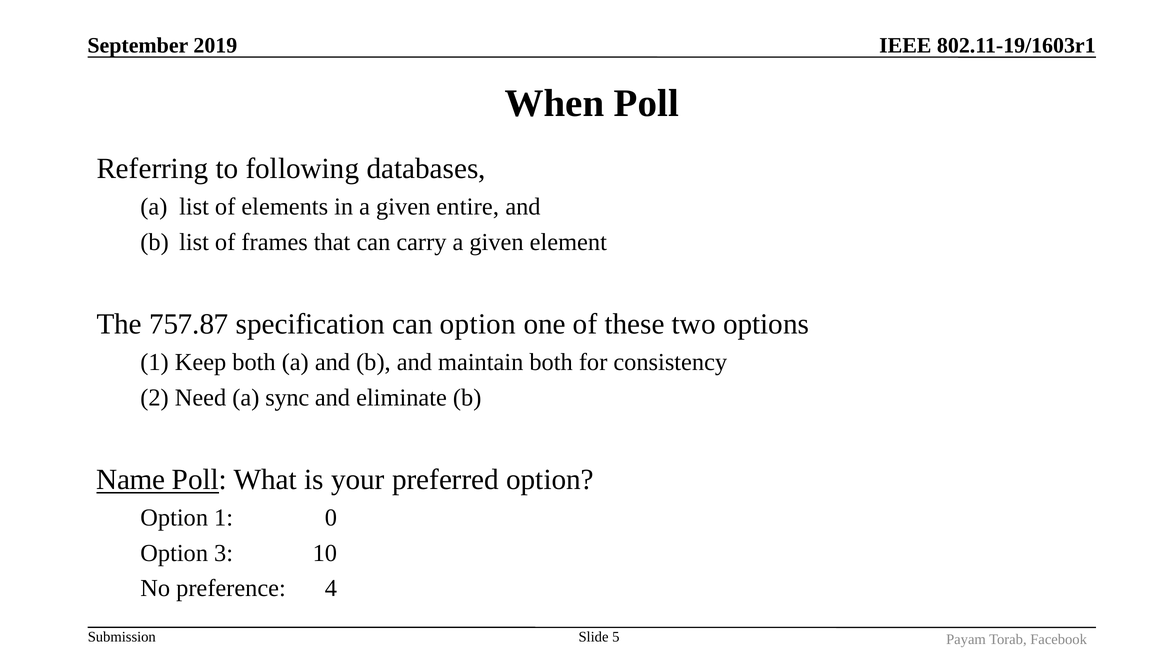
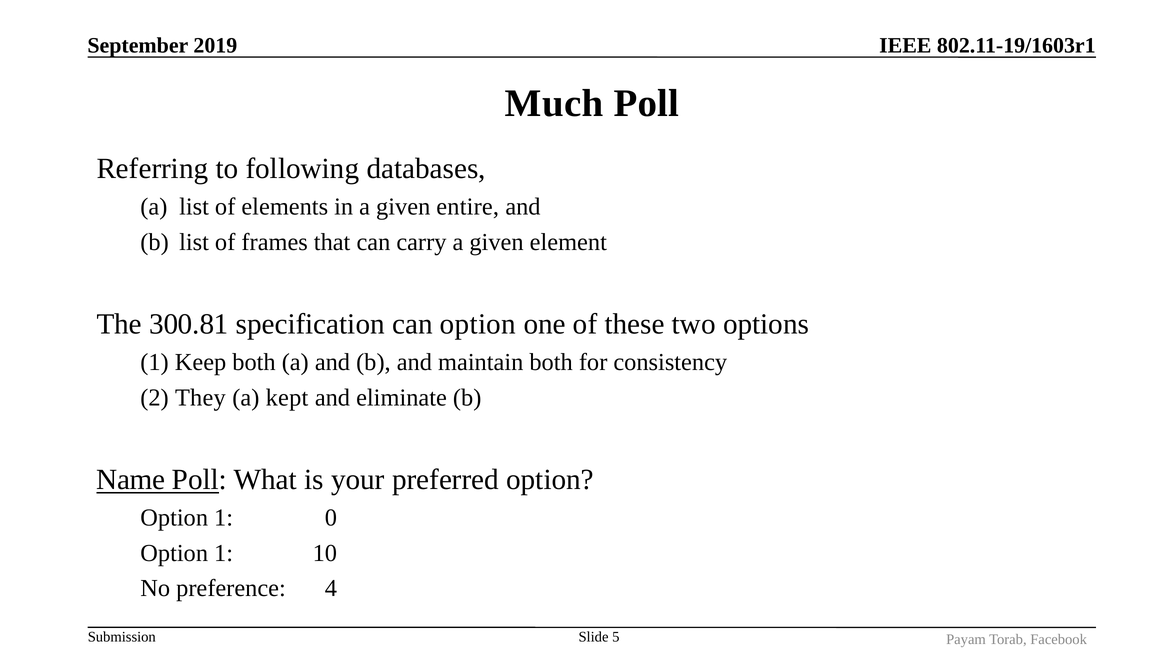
When: When -> Much
757.87: 757.87 -> 300.81
Need: Need -> They
sync: sync -> kept
3 at (224, 553): 3 -> 1
